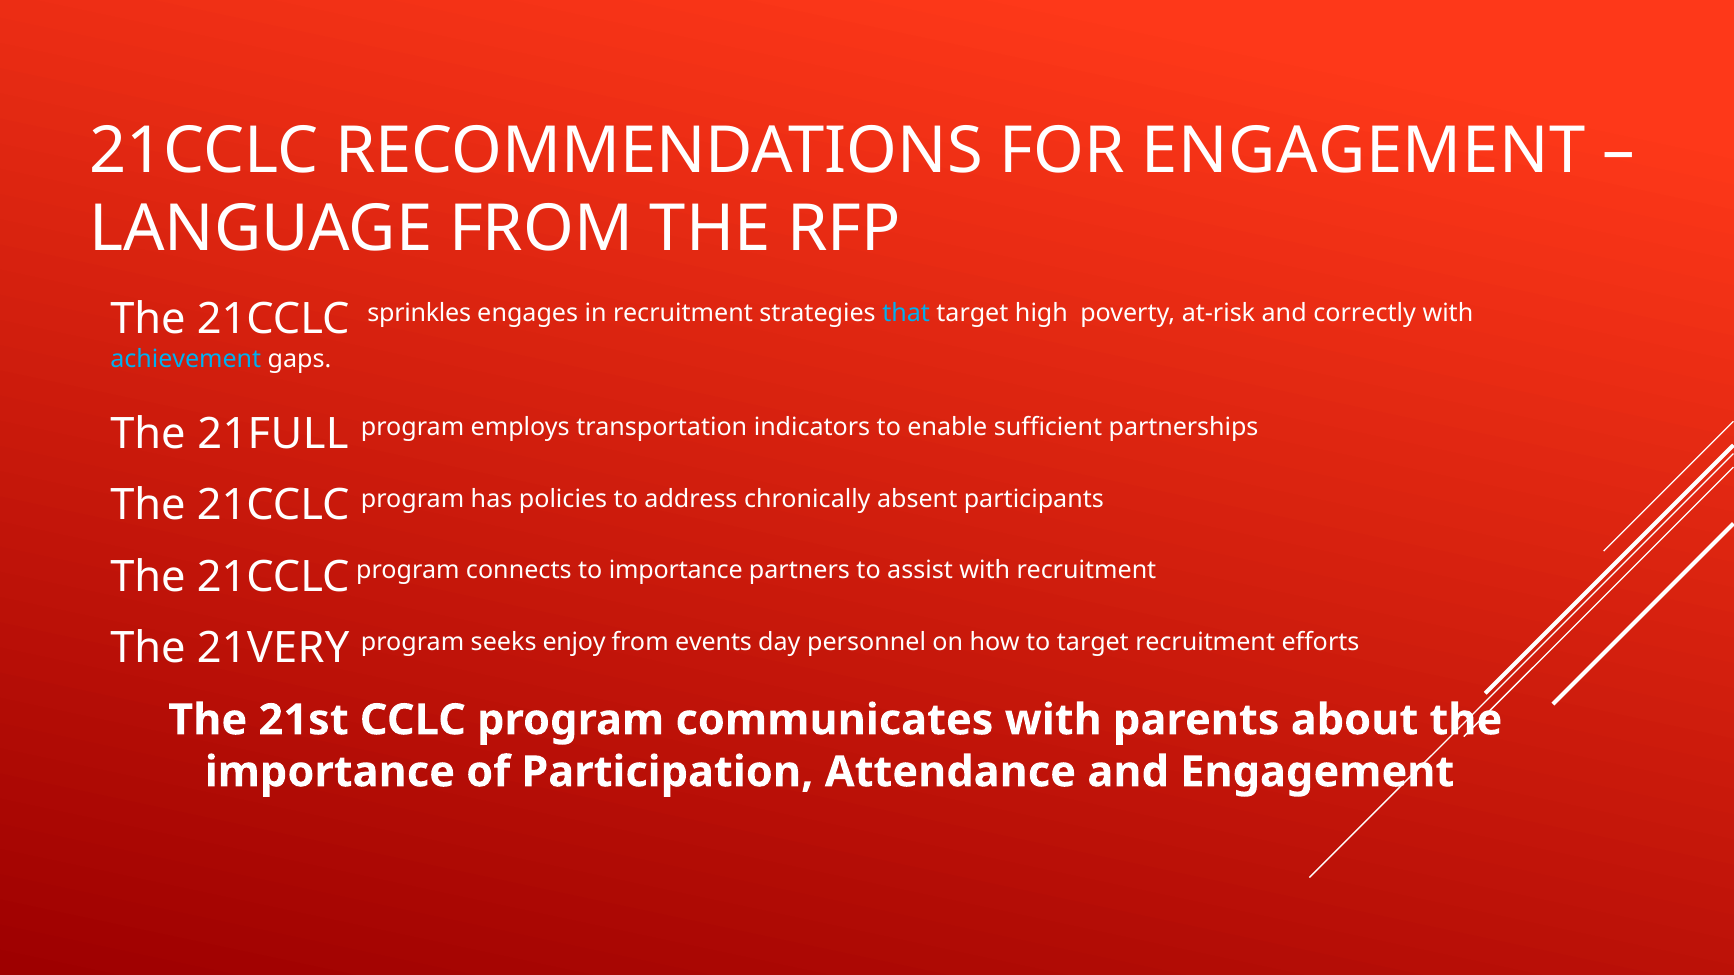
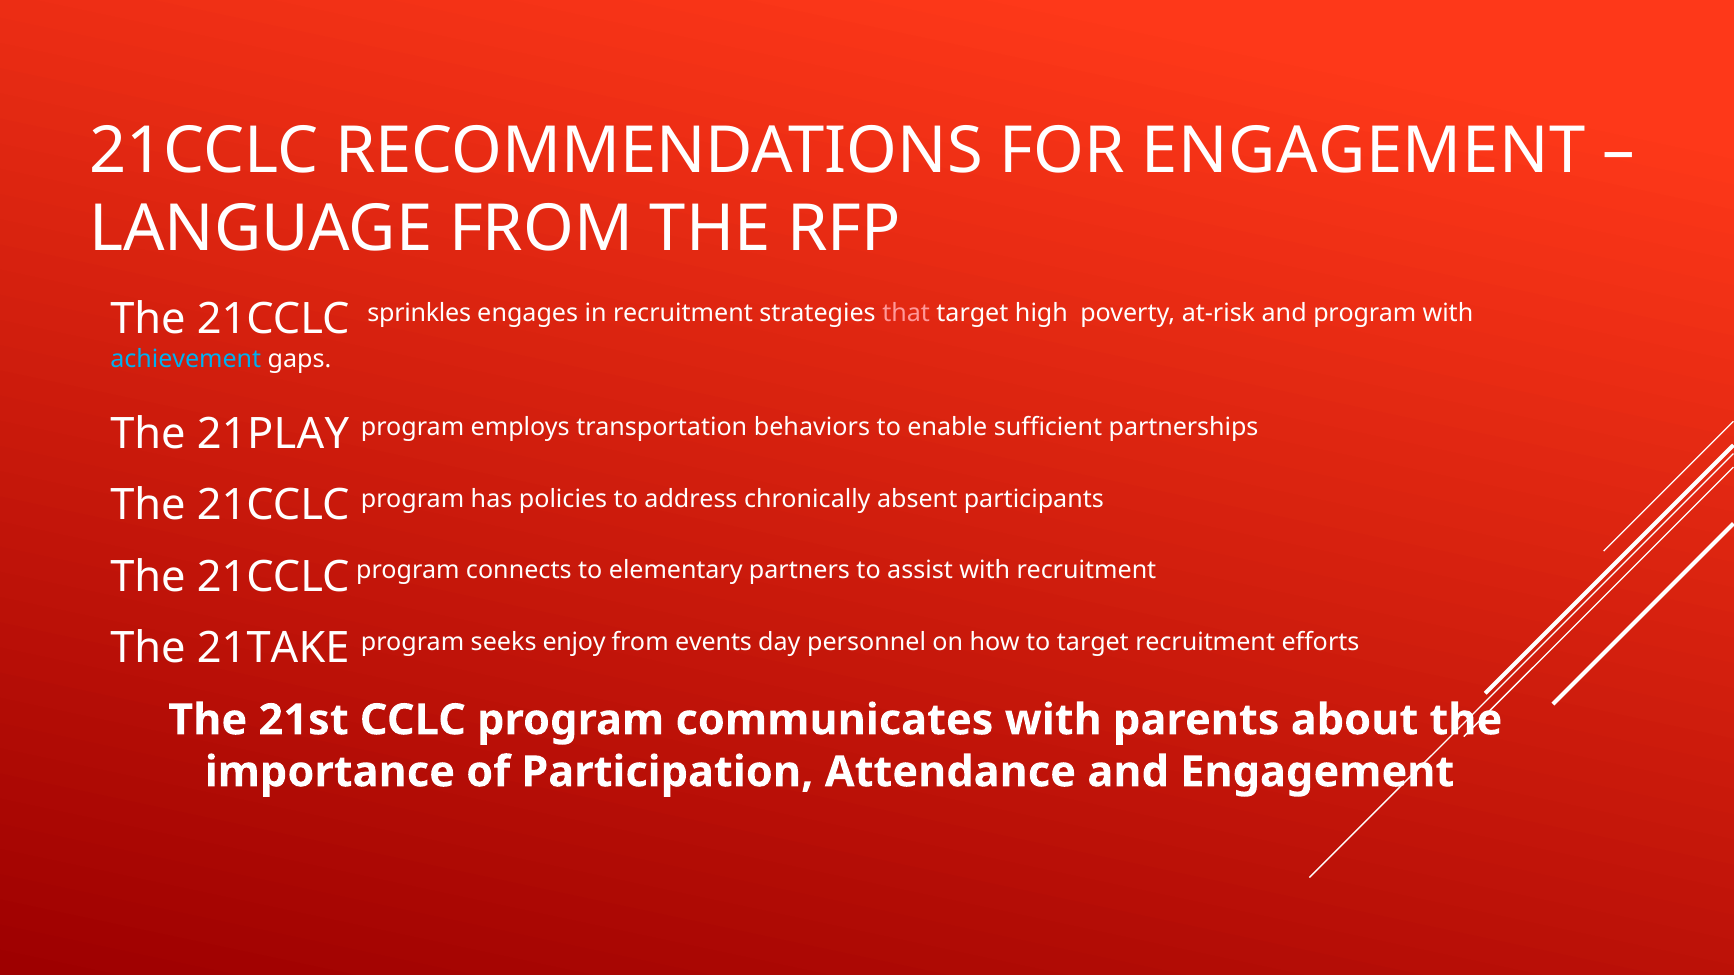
that colour: light blue -> pink
and correctly: correctly -> program
21FULL: 21FULL -> 21PLAY
indicators: indicators -> behaviors
to importance: importance -> elementary
21VERY: 21VERY -> 21TAKE
